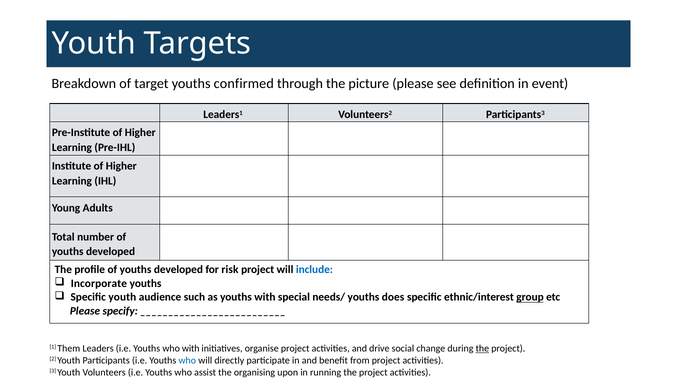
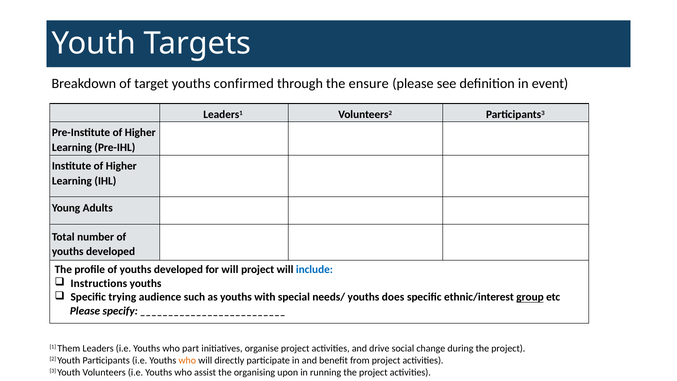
picture: picture -> ensure
for risk: risk -> will
Incorporate: Incorporate -> Instructions
Specific youth: youth -> trying
who with: with -> part
the at (482, 348) underline: present -> none
who at (187, 360) colour: blue -> orange
